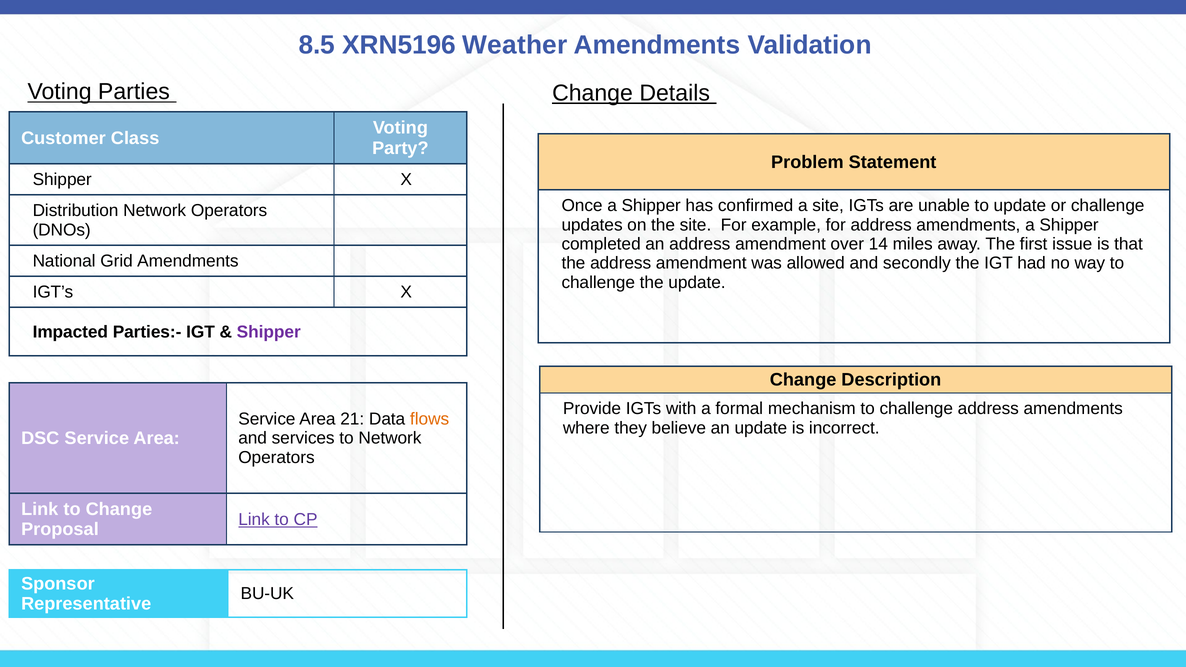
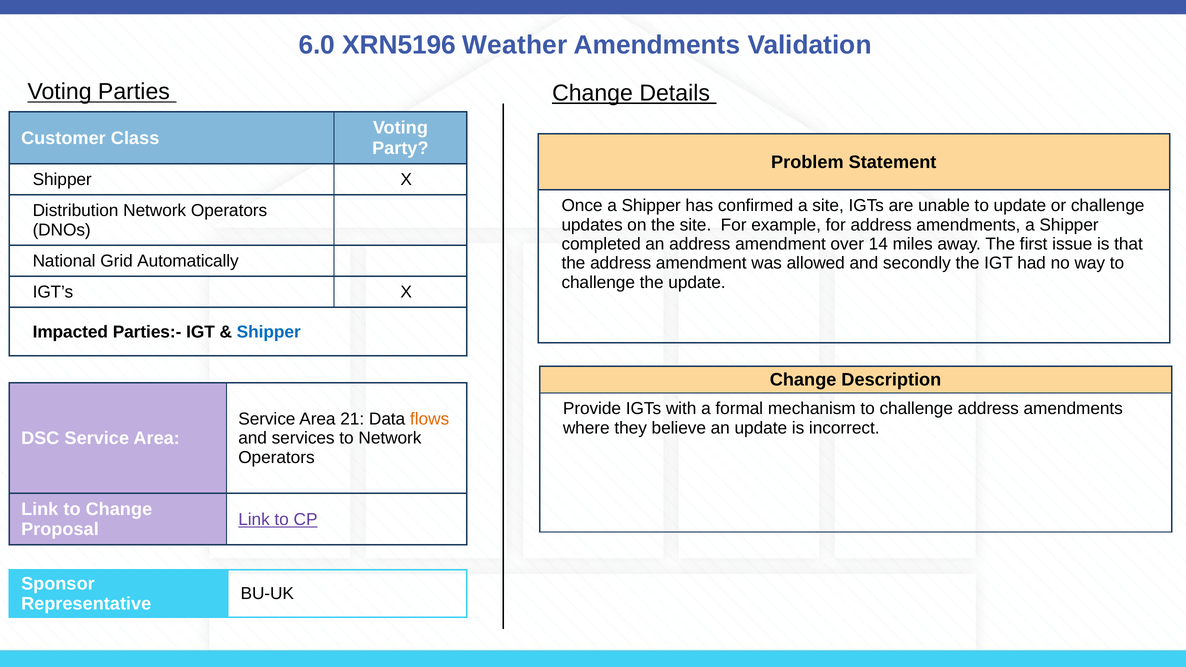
8.5: 8.5 -> 6.0
Grid Amendments: Amendments -> Automatically
Shipper at (269, 332) colour: purple -> blue
